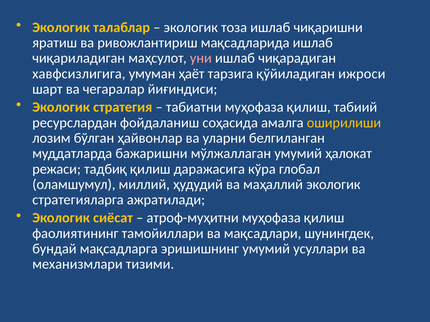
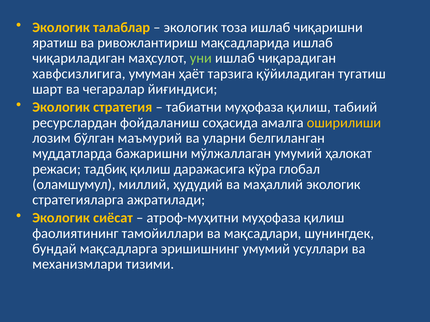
уни colour: pink -> light green
ижроси: ижроси -> тугатиш
ҳайвонлар: ҳайвонлар -> маъмурий
